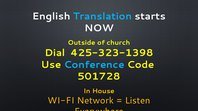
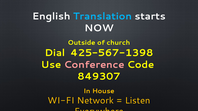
425-323-1398: 425-323-1398 -> 425-567-1398
Conference colour: light blue -> pink
501728: 501728 -> 849307
